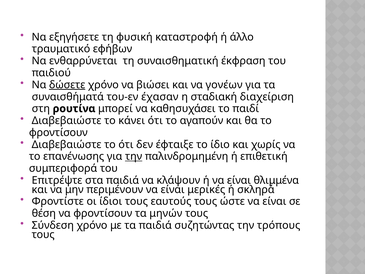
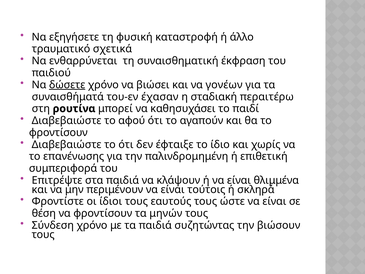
εφήβων: εφήβων -> σχετικά
διαχείριση: διαχείριση -> περαιτέρω
κάνει: κάνει -> αφού
την at (134, 156) underline: present -> none
μερικές: μερικές -> τούτοις
τρόπους: τρόπους -> βιώσουν
